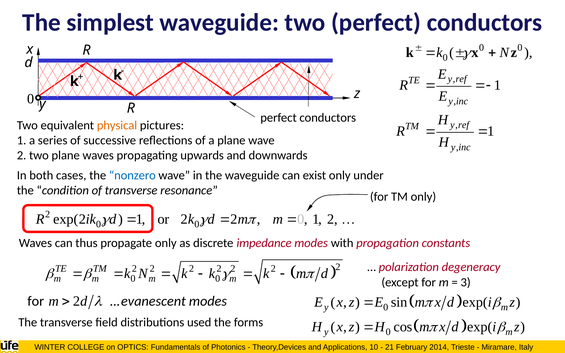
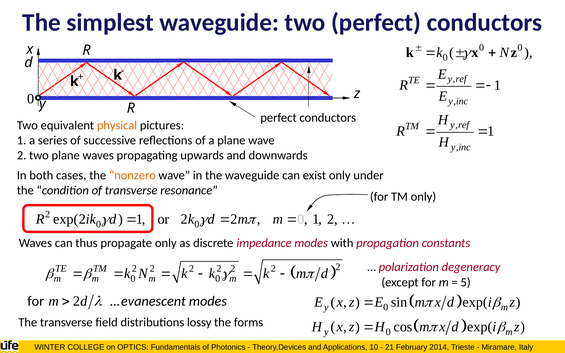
nonzero colour: blue -> orange
3: 3 -> 5
used: used -> lossy
